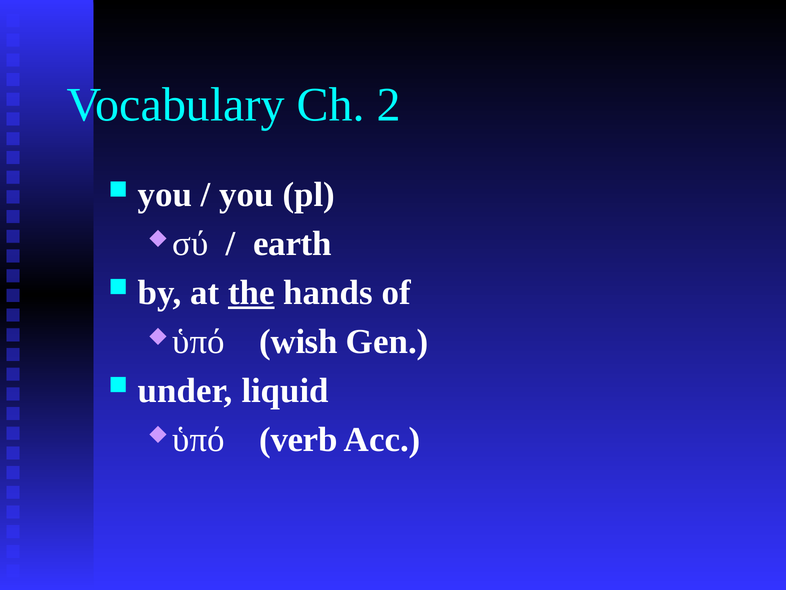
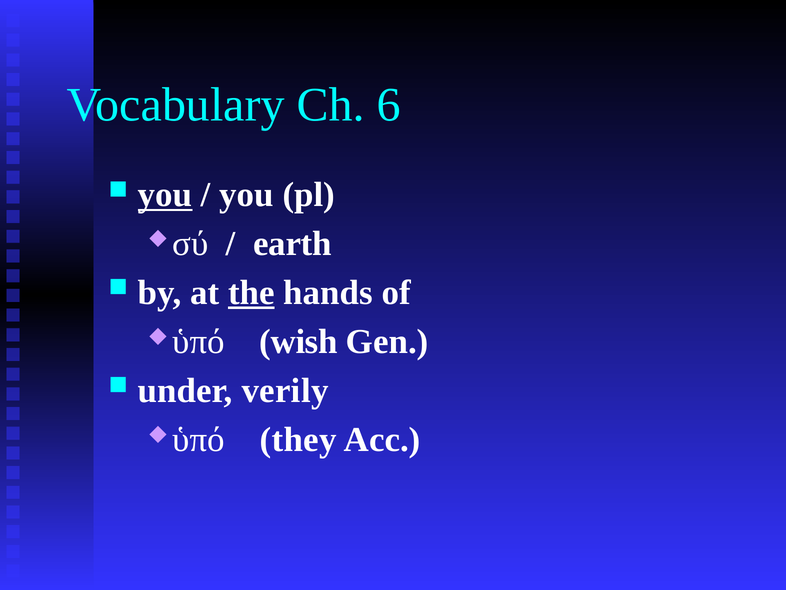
2: 2 -> 6
you at (165, 195) underline: none -> present
liquid: liquid -> verily
verb: verb -> they
